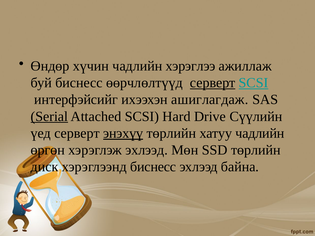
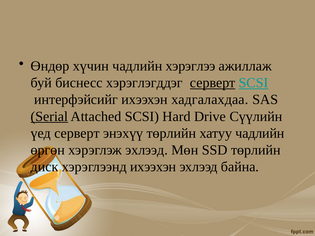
өөрчлөлтүүд: өөрчлөлтүүд -> хэрэглэгддэг
ашиглагдаж: ашиглагдаж -> хадгалахдаа
энэхүү underline: present -> none
хэрэглээнд биснесс: биснесс -> ихээхэн
